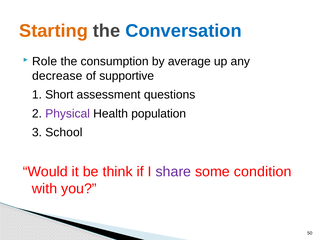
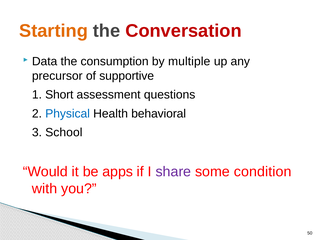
Conversation colour: blue -> red
Role: Role -> Data
average: average -> multiple
decrease: decrease -> precursor
Physical colour: purple -> blue
population: population -> behavioral
think: think -> apps
